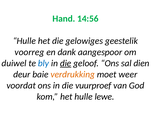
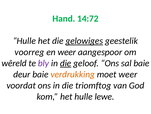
14:56: 14:56 -> 14:72
gelowiges underline: none -> present
en dank: dank -> weer
duiwel: duiwel -> wêreld
bly colour: blue -> purple
sal dien: dien -> baie
vuurproef: vuurproef -> triomftog
